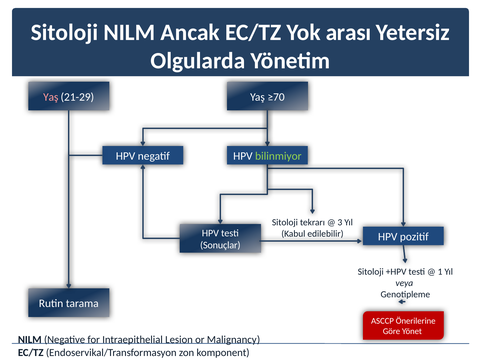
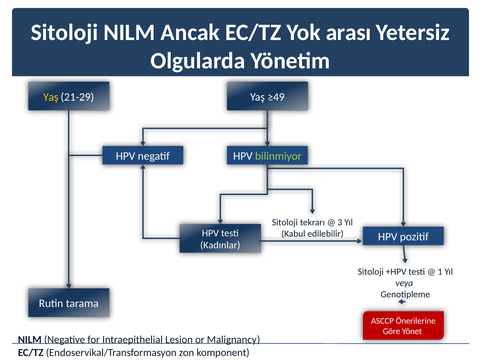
Yaş at (51, 97) colour: pink -> yellow
≥70: ≥70 -> ≥49
Sonuçlar: Sonuçlar -> Kadınlar
